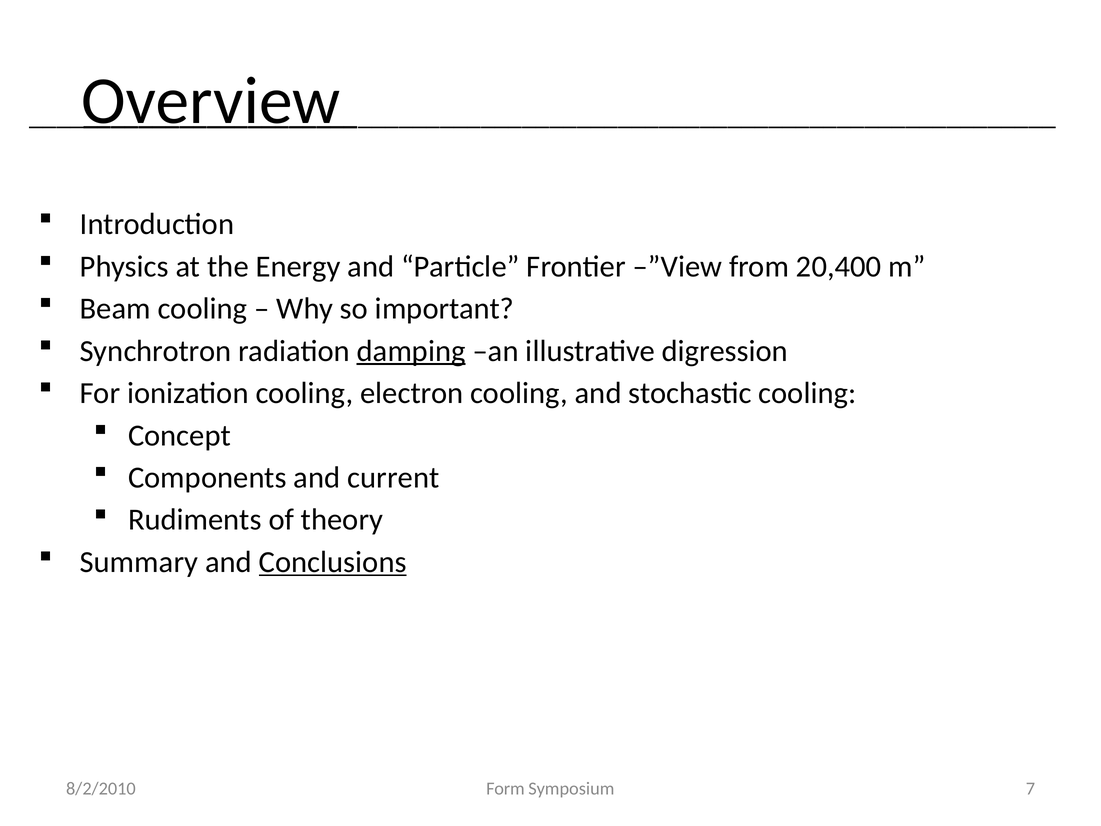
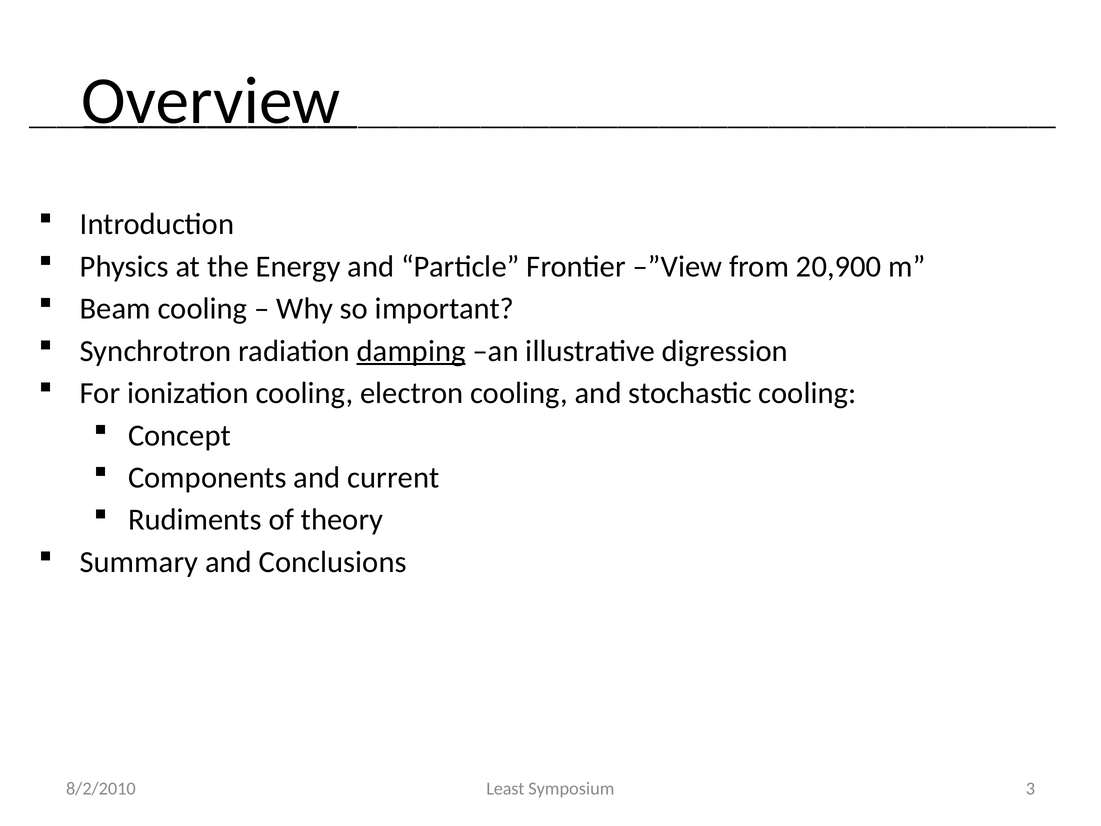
20,400: 20,400 -> 20,900
Conclusions underline: present -> none
Form: Form -> Least
7: 7 -> 3
